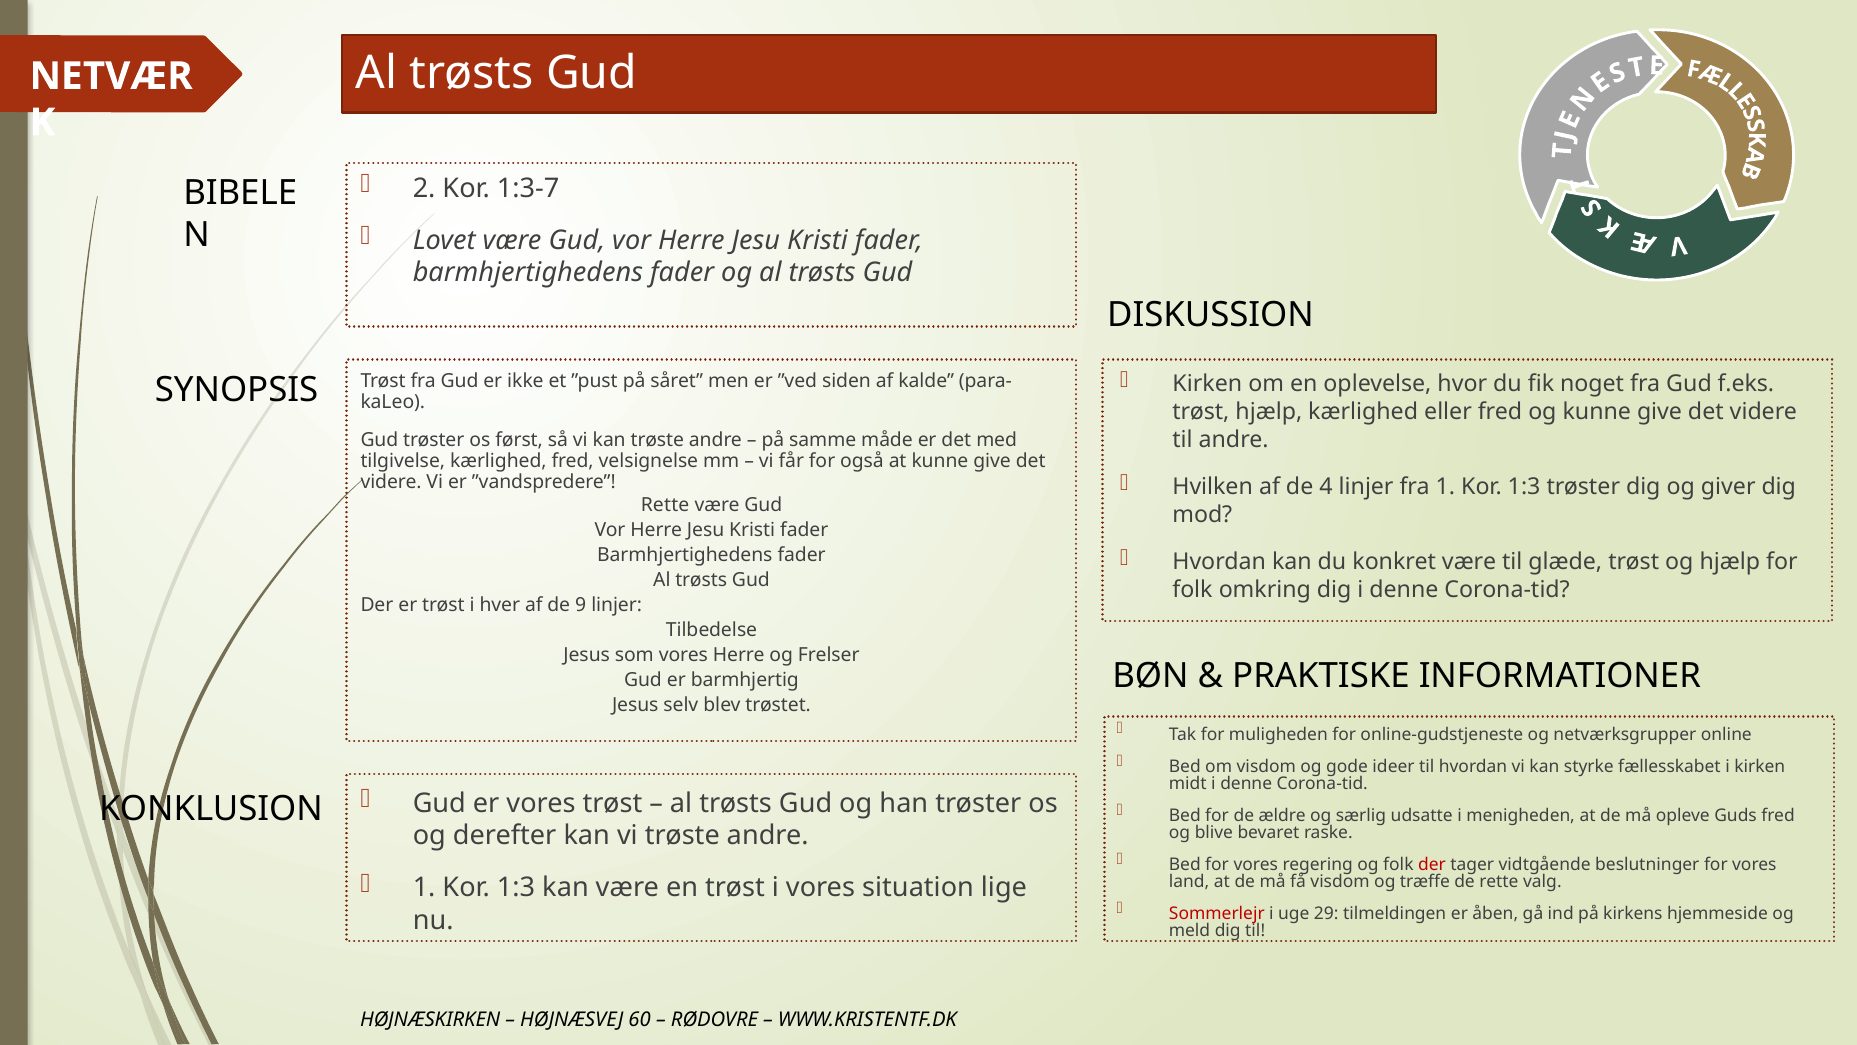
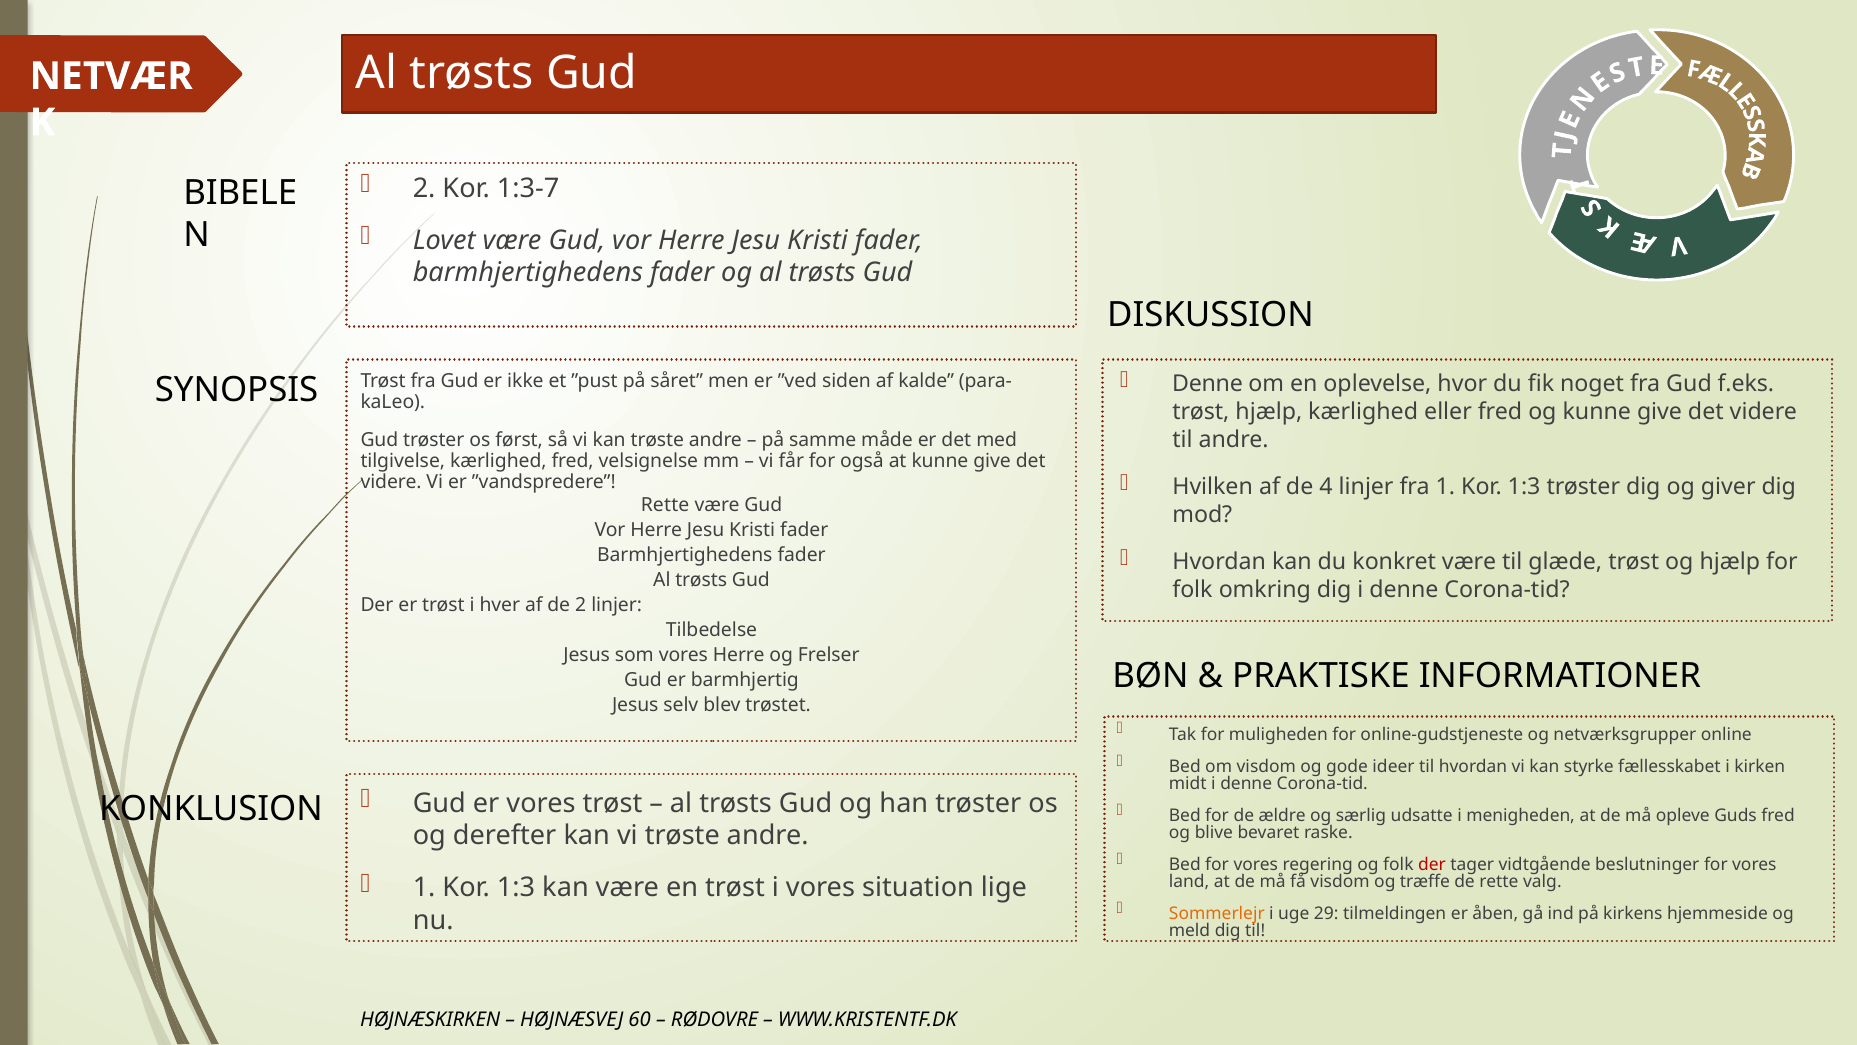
Kirken at (1207, 383): Kirken -> Denne
de 9: 9 -> 2
Sommerlejr colour: red -> orange
